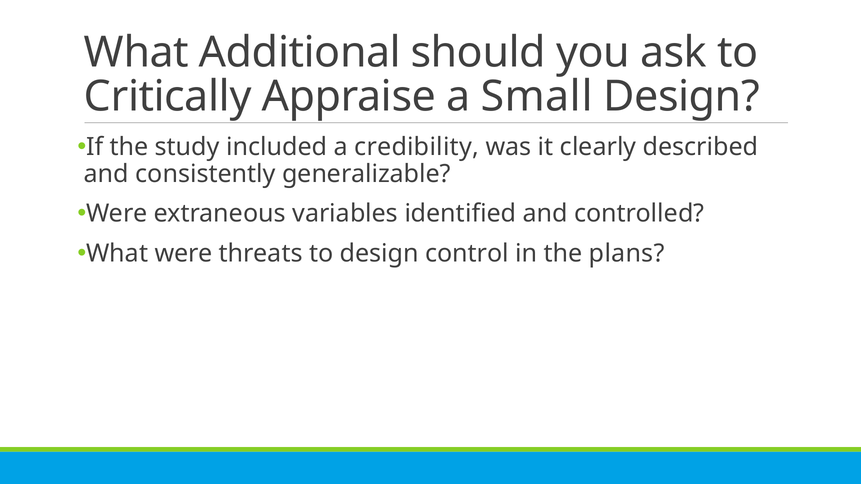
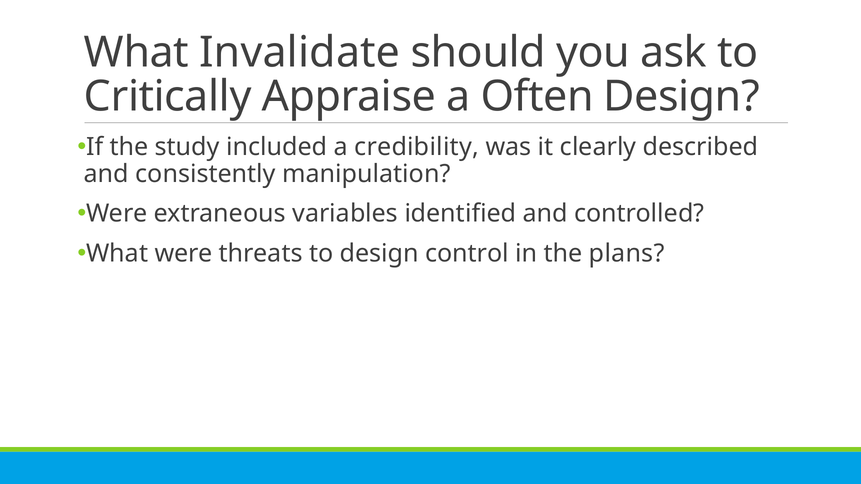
Additional: Additional -> Invalidate
Small: Small -> Often
generalizable: generalizable -> manipulation
